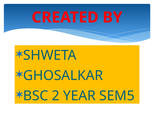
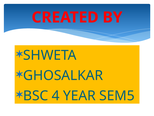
2: 2 -> 4
